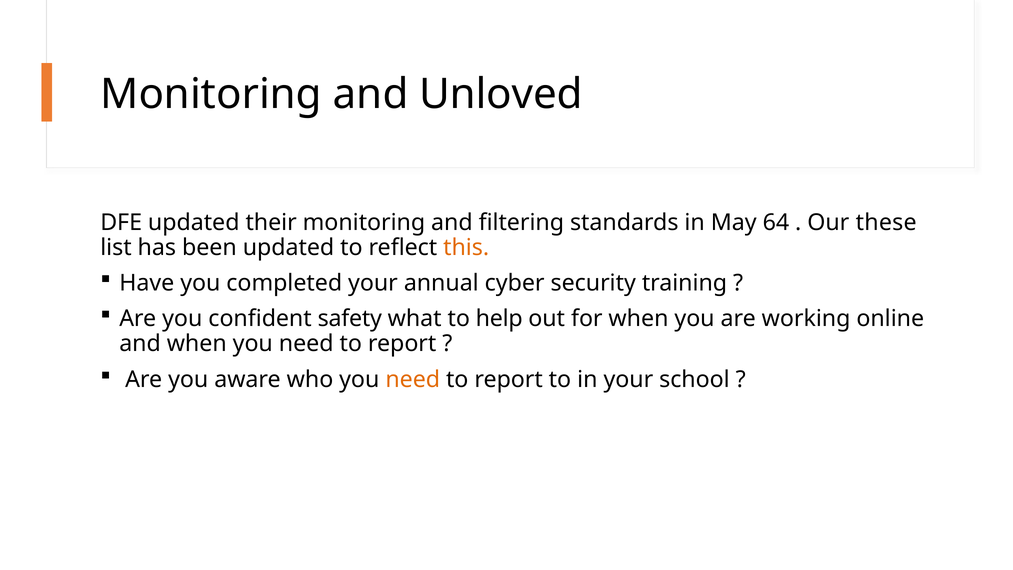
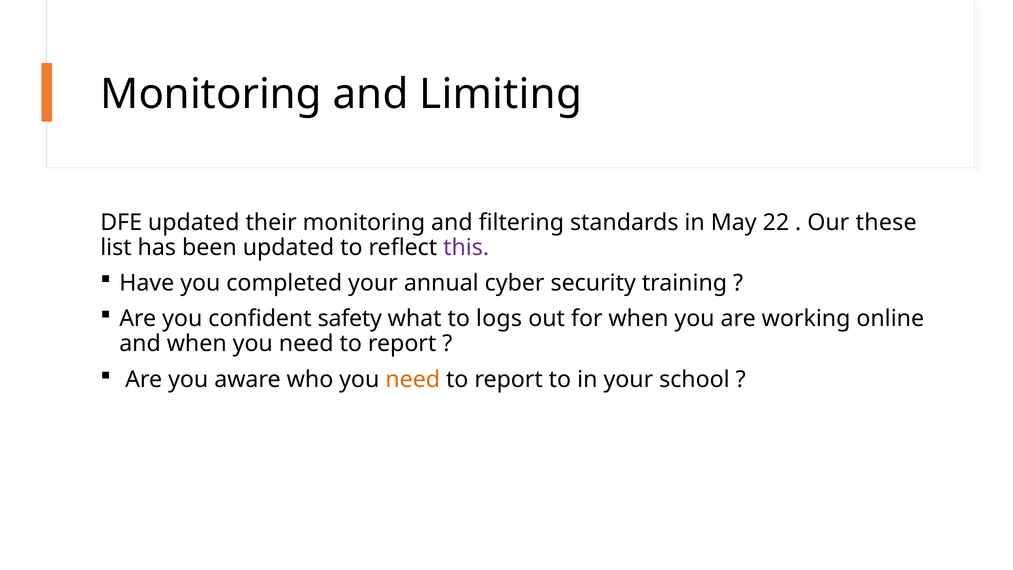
Unloved: Unloved -> Limiting
64: 64 -> 22
this colour: orange -> purple
help: help -> logs
